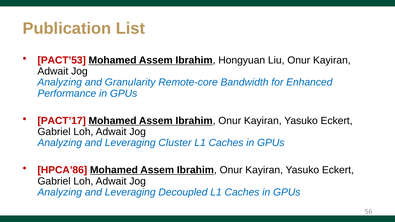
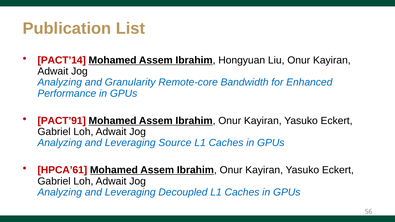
PACT’53: PACT’53 -> PACT’14
PACT’17: PACT’17 -> PACT’91
Cluster: Cluster -> Source
HPCA’86: HPCA’86 -> HPCA’61
